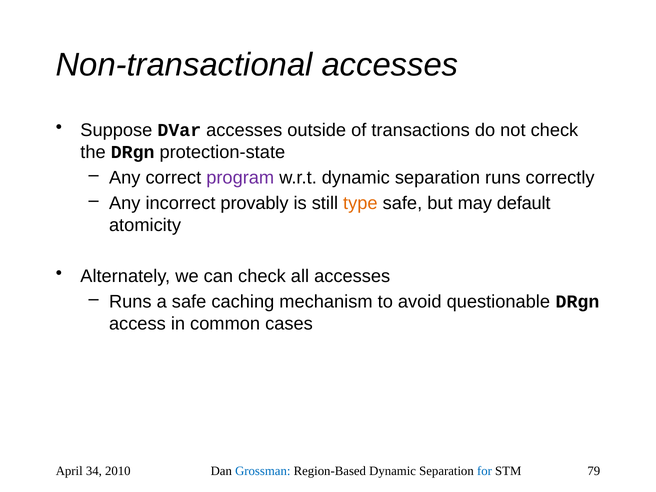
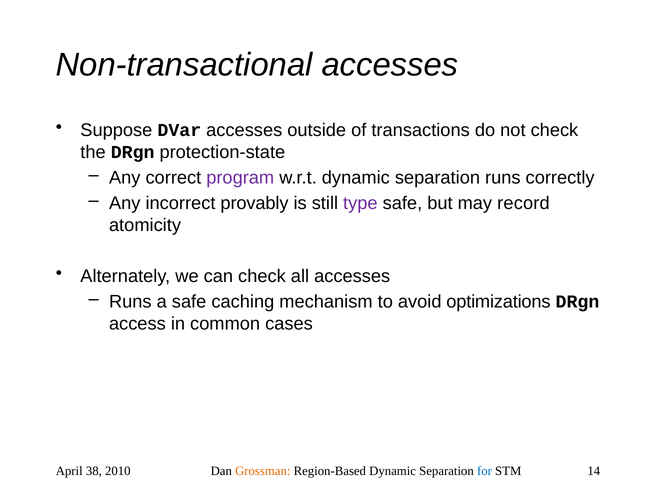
type colour: orange -> purple
default: default -> record
questionable: questionable -> optimizations
34: 34 -> 38
Grossman colour: blue -> orange
79: 79 -> 14
